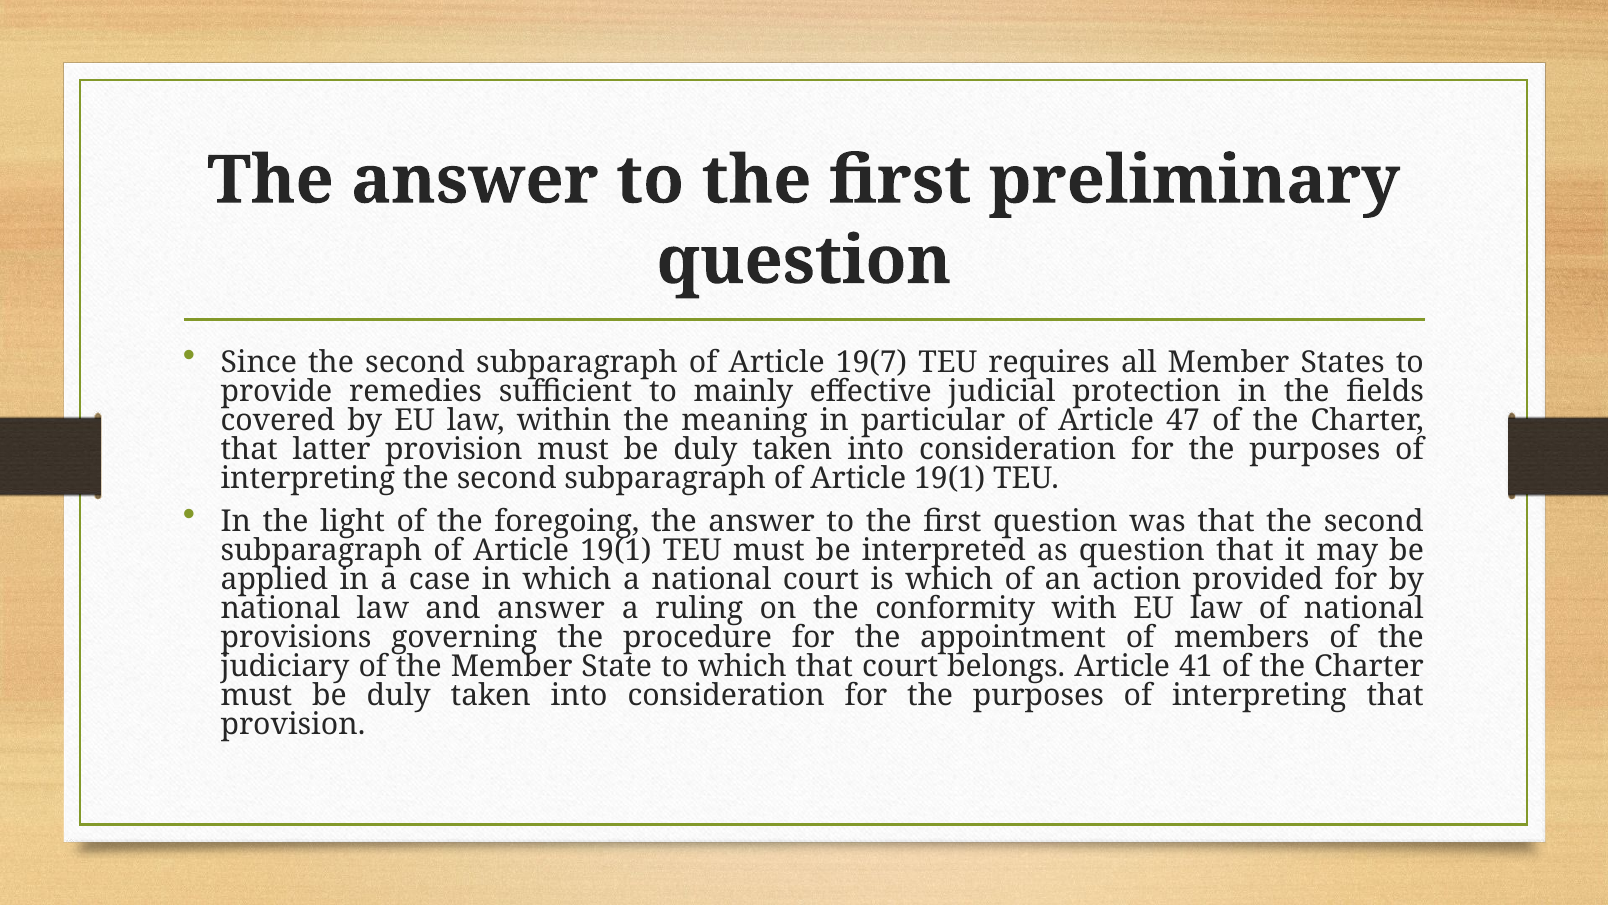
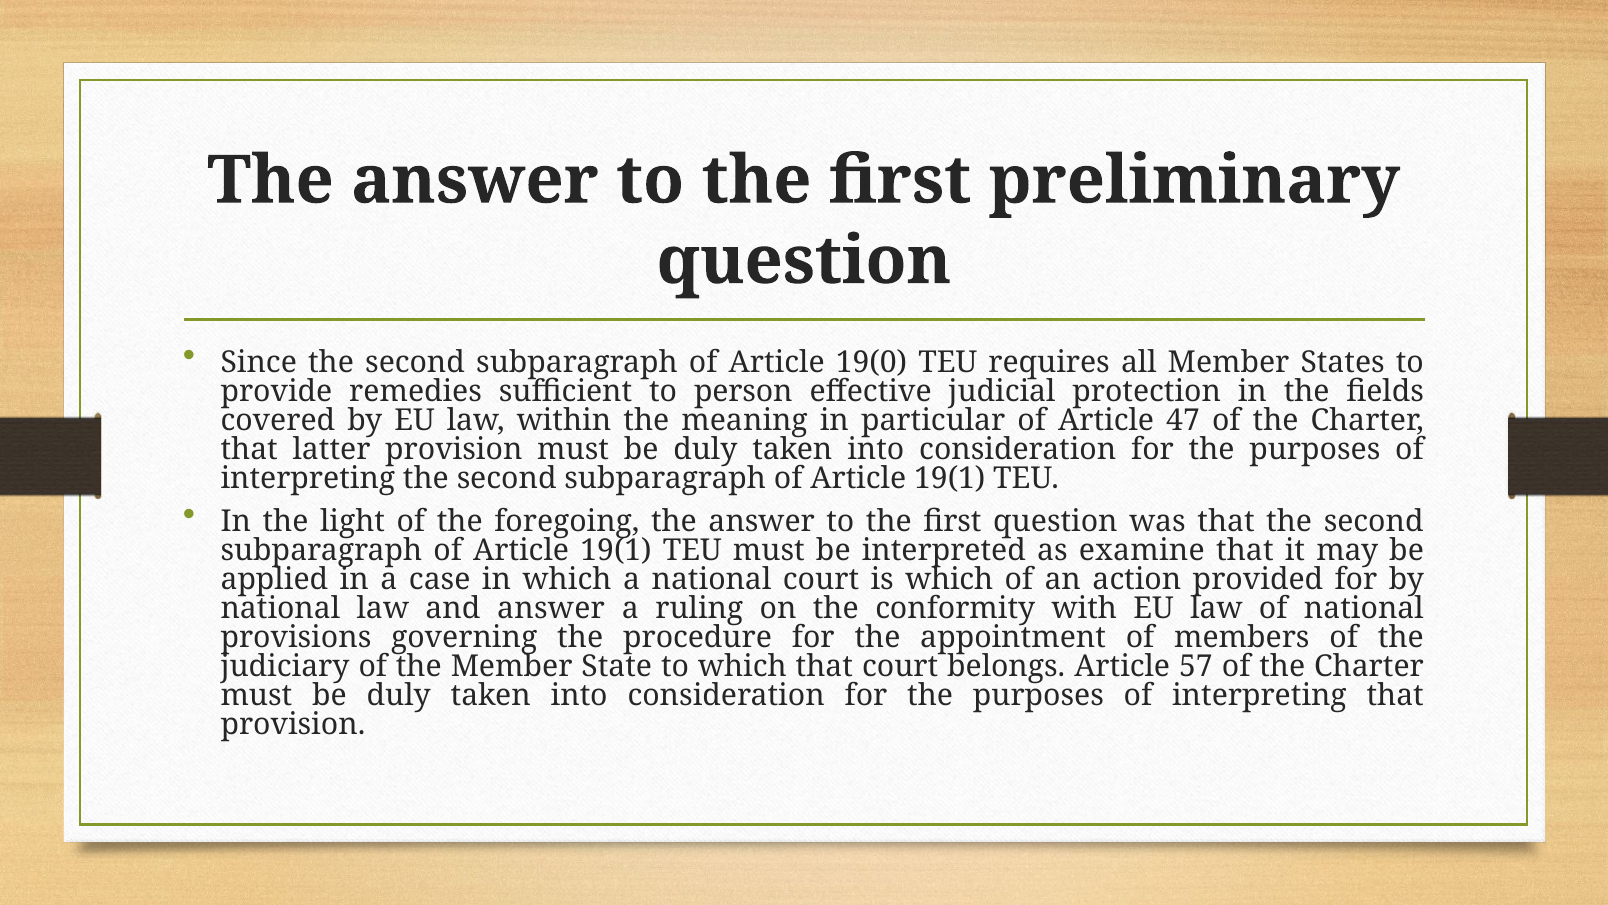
19(7: 19(7 -> 19(0
mainly: mainly -> person
as question: question -> examine
41: 41 -> 57
